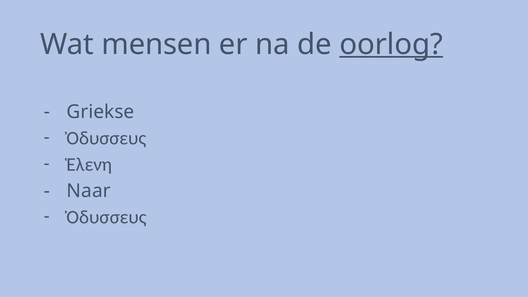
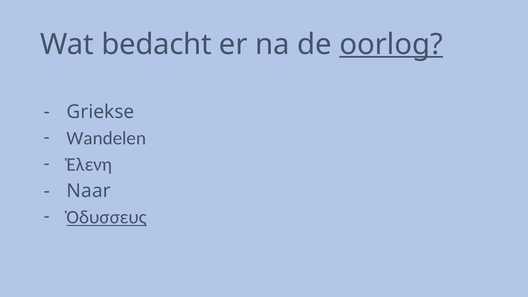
mensen: mensen -> bedacht
Ὀδυσσευς at (106, 138): Ὀδυσσευς -> Wandelen
Ὀδυσσευς at (107, 217) underline: none -> present
